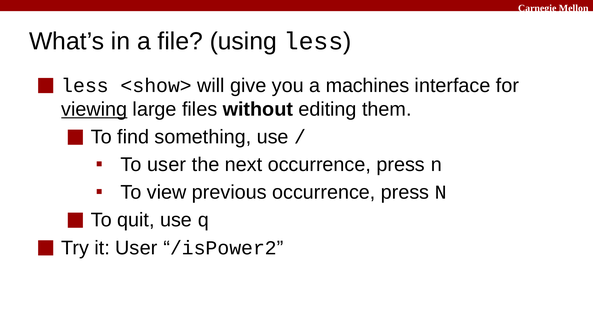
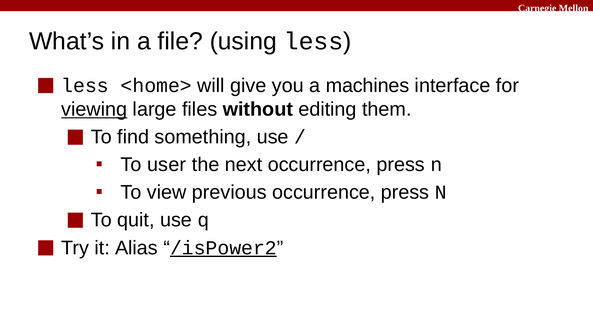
<show>: <show> -> <home>
it User: User -> Alias
/isPower2 underline: none -> present
